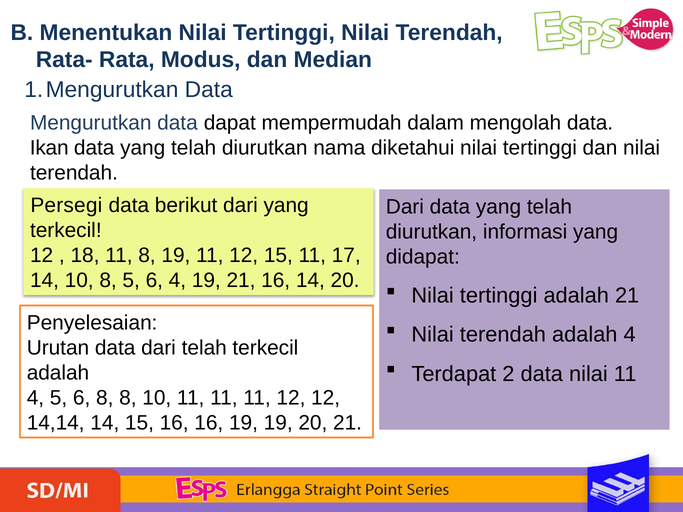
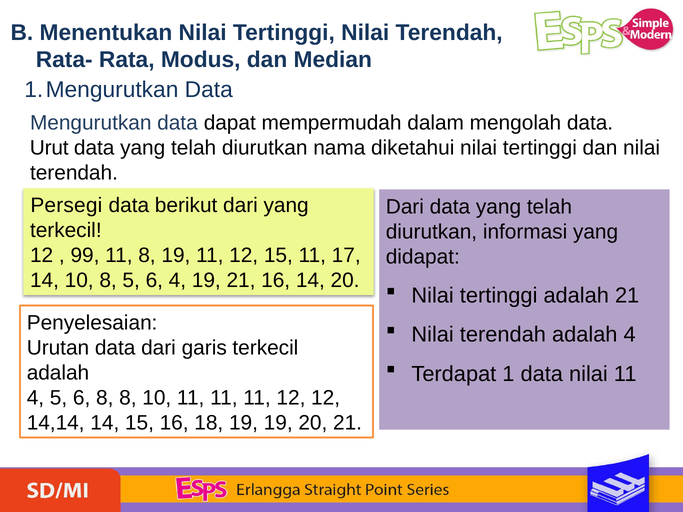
Ikan: Ikan -> Urut
18: 18 -> 99
dari telah: telah -> garis
2: 2 -> 1
16 16: 16 -> 18
